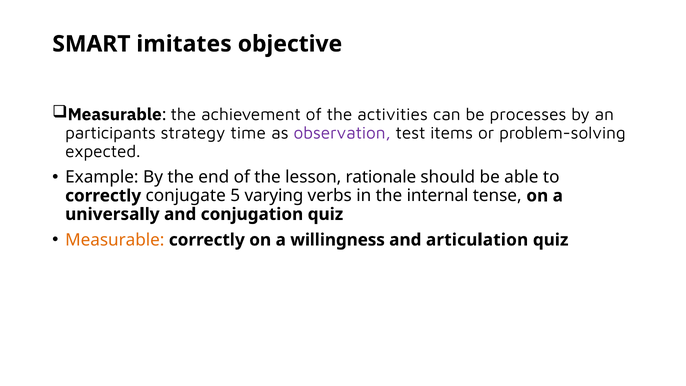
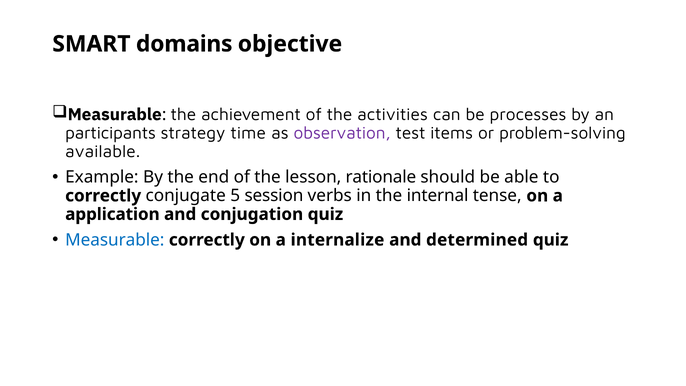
imitates: imitates -> domains
expected: expected -> available
varying: varying -> session
universally: universally -> application
Measurable colour: orange -> blue
willingness: willingness -> internalize
articulation: articulation -> determined
